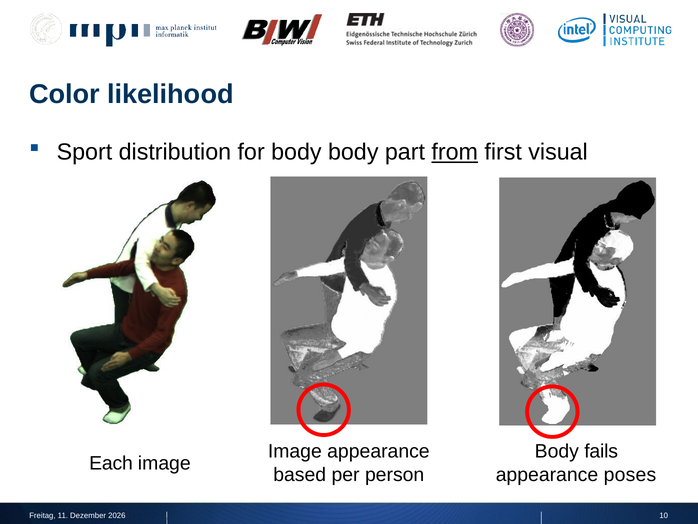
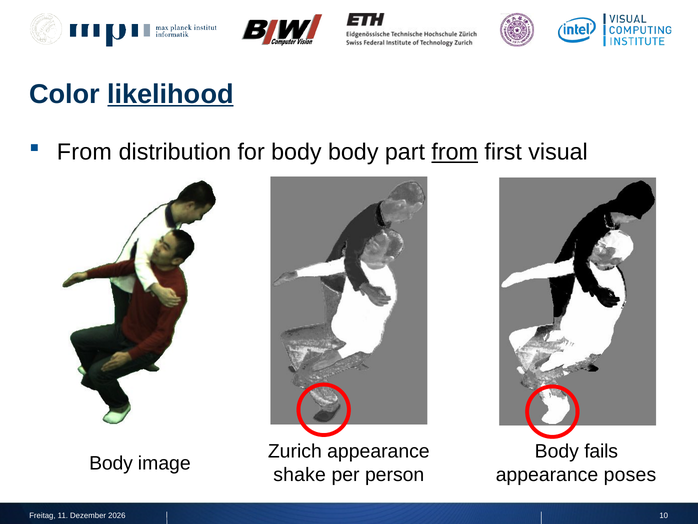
likelihood underline: none -> present
Sport at (84, 152): Sport -> From
Image at (295, 451): Image -> Zurich
Each at (111, 463): Each -> Body
based: based -> shake
